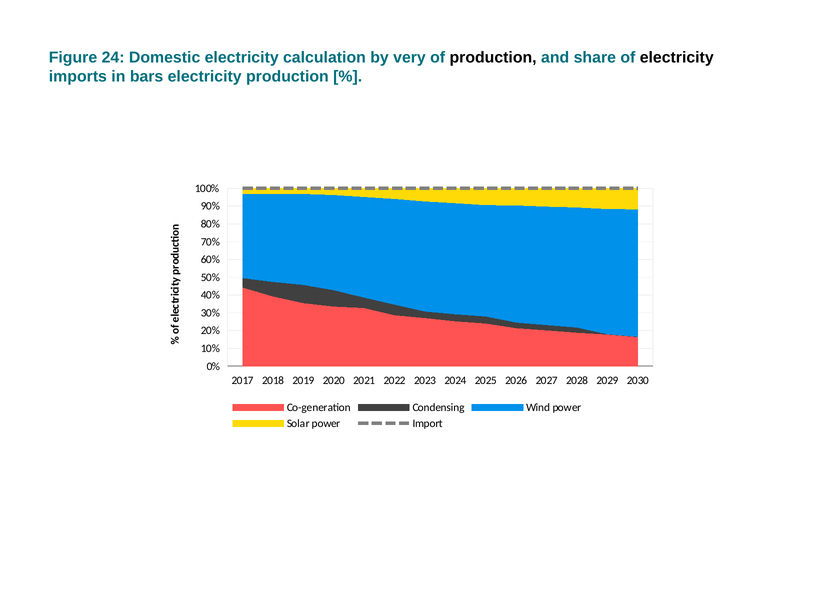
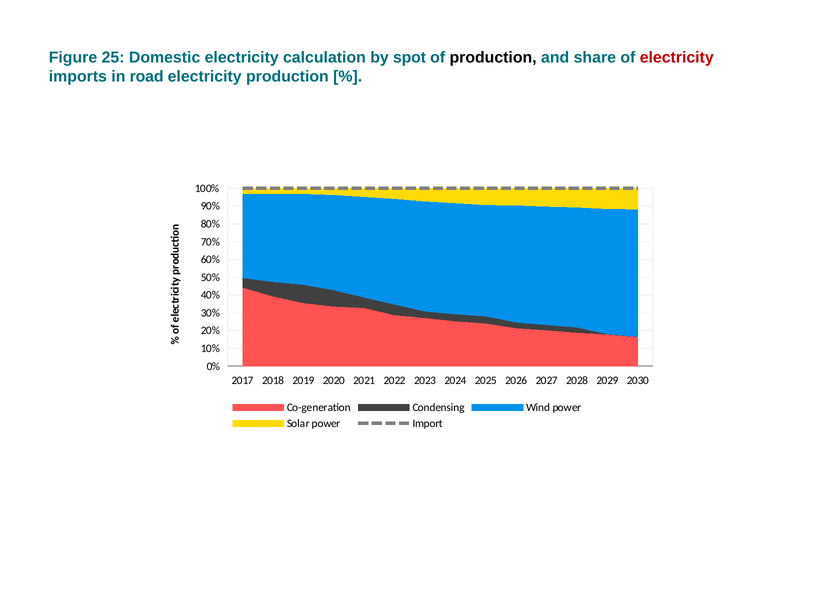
24: 24 -> 25
very: very -> spot
electricity at (677, 57) colour: black -> red
bars: bars -> road
